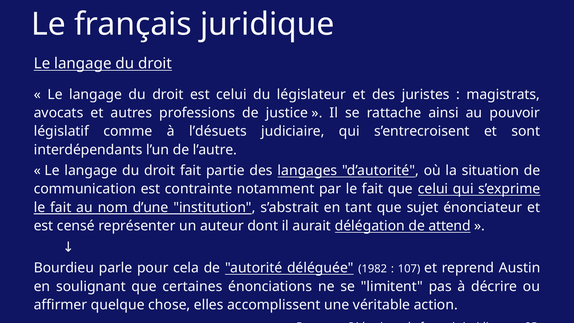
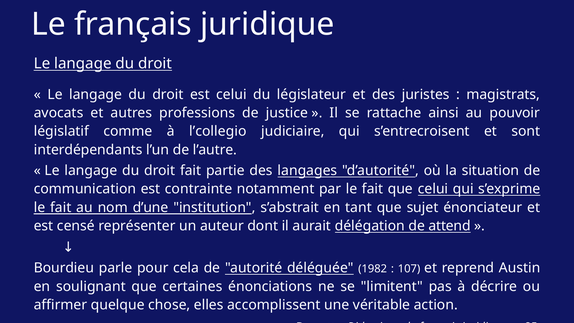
l’désuets: l’désuets -> l’collegio
